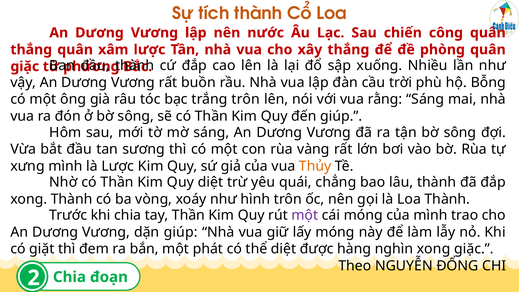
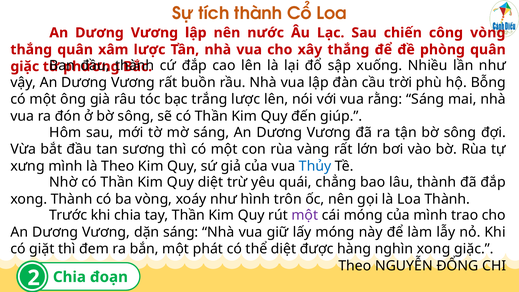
công quân: quân -> vòng
trắng trôn: trôn -> lược
là Lược: Lược -> Theo
Thủy colour: orange -> blue
dặn giúp: giúp -> sáng
